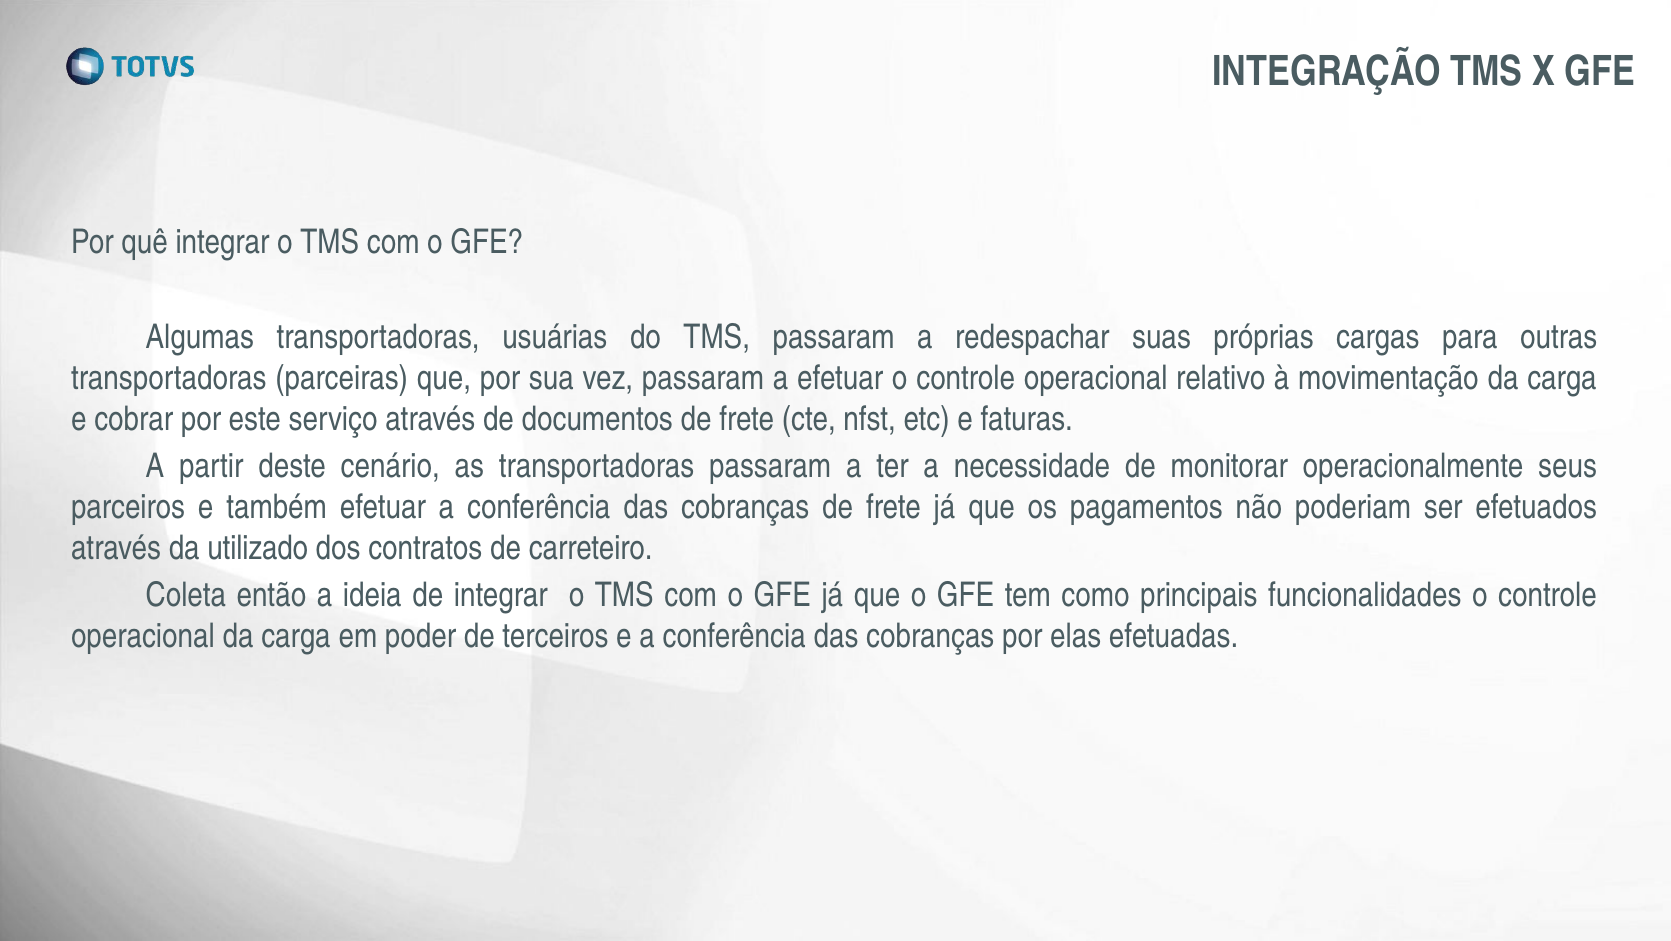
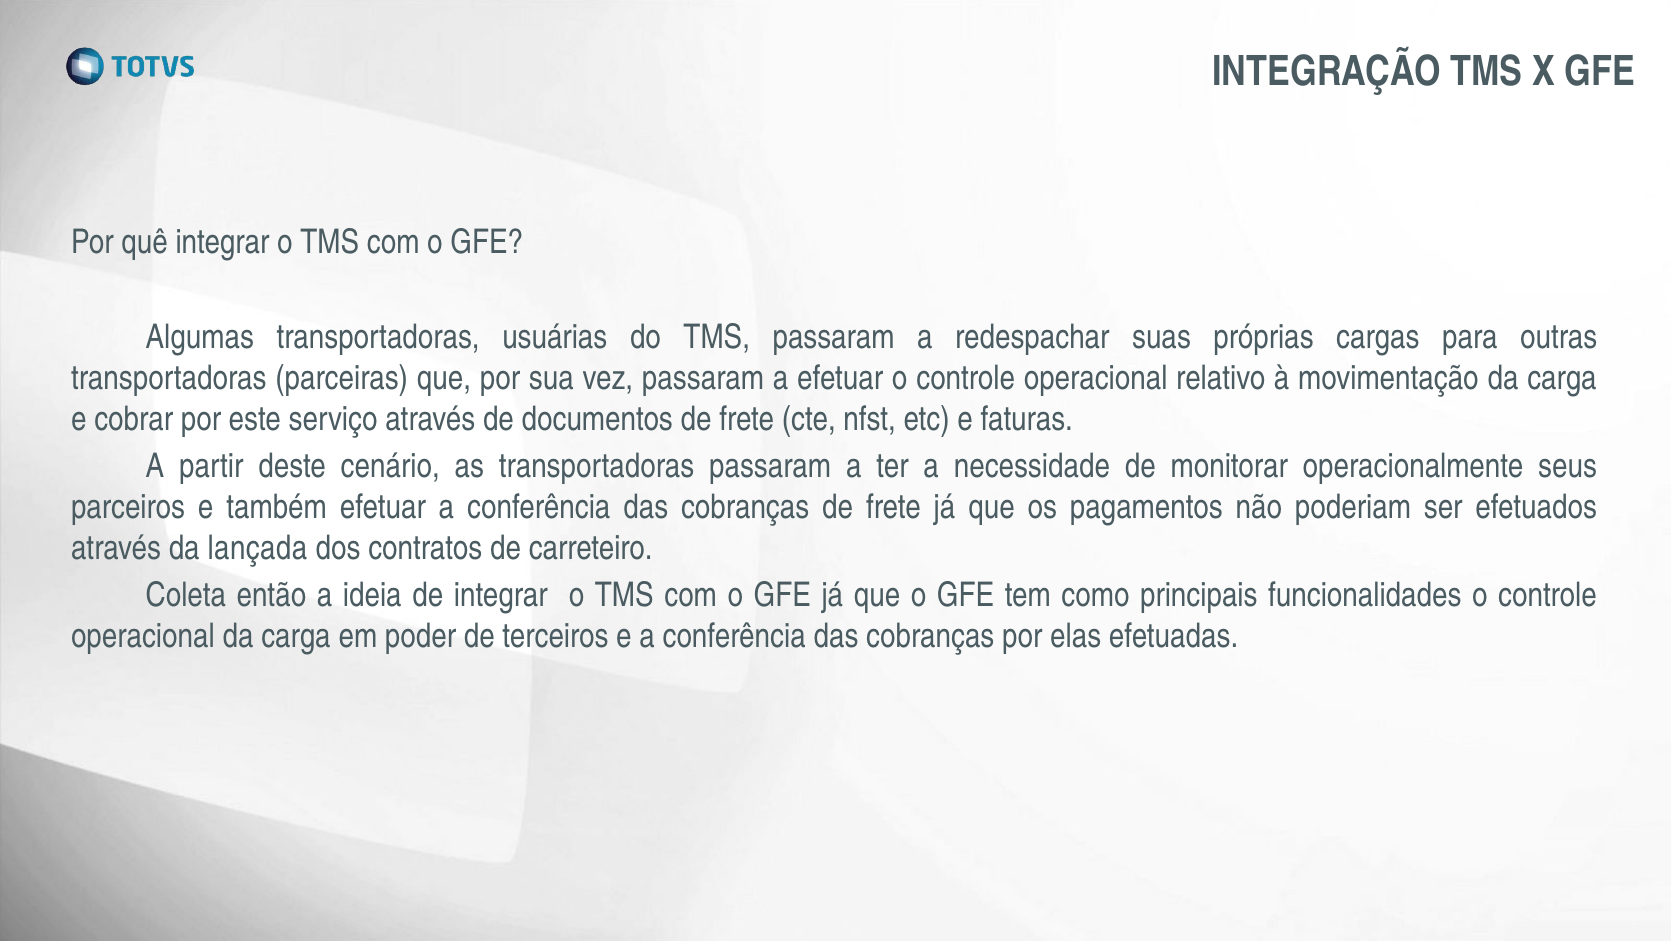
utilizado: utilizado -> lançada
